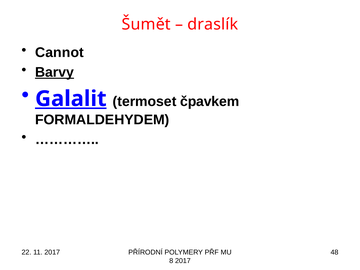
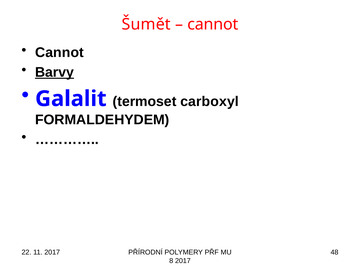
draslík at (213, 24): draslík -> cannot
Galalit underline: present -> none
čpavkem: čpavkem -> carboxyl
